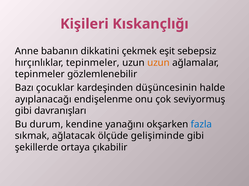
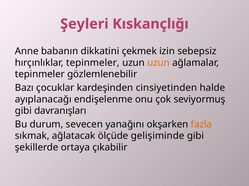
Kişileri: Kişileri -> Şeyleri
eşit: eşit -> izin
düşüncesinin: düşüncesinin -> cinsiyetinden
kendine: kendine -> sevecen
fazla colour: blue -> orange
